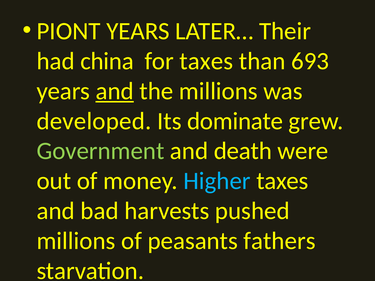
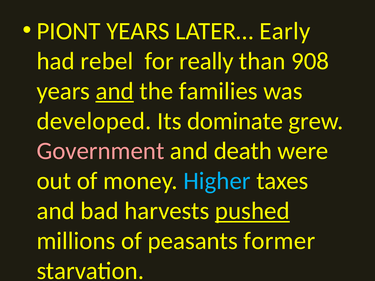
Their: Their -> Early
china: china -> rebel
for taxes: taxes -> really
693: 693 -> 908
the millions: millions -> families
Government colour: light green -> pink
pushed underline: none -> present
fathers: fathers -> former
